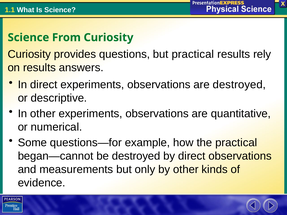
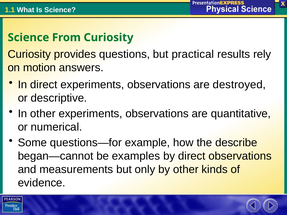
on results: results -> motion
the practical: practical -> describe
be destroyed: destroyed -> examples
